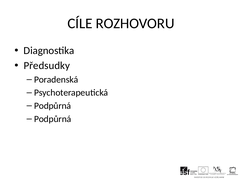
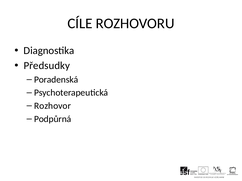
Podpůrná at (53, 106): Podpůrná -> Rozhovor
